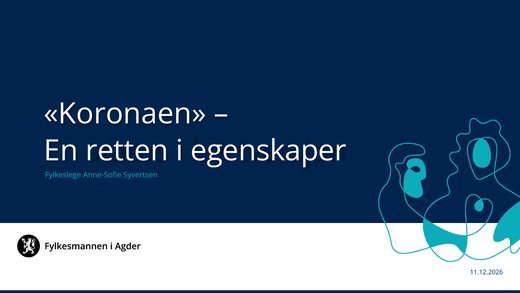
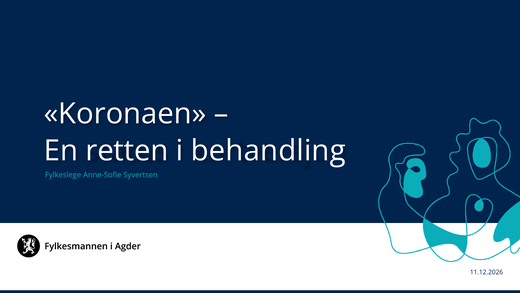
egenskaper: egenskaper -> behandling
